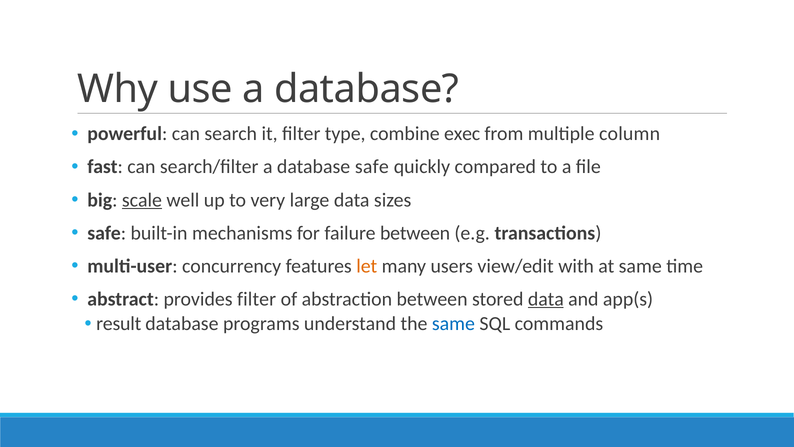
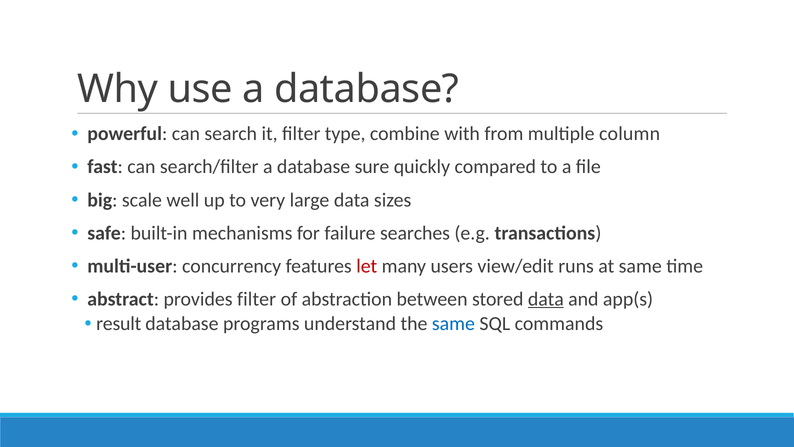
exec: exec -> with
database safe: safe -> sure
scale underline: present -> none
failure between: between -> searches
let colour: orange -> red
with: with -> runs
